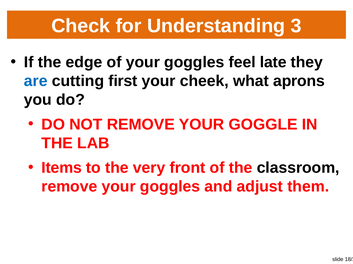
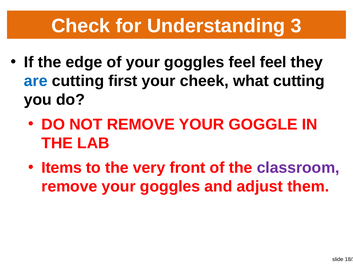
feel late: late -> feel
what aprons: aprons -> cutting
classroom colour: black -> purple
